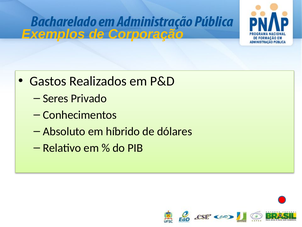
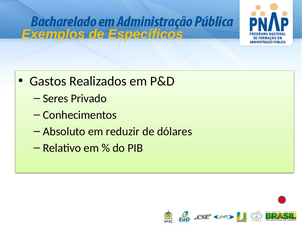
Corporação: Corporação -> Específicos
híbrido: híbrido -> reduzir
